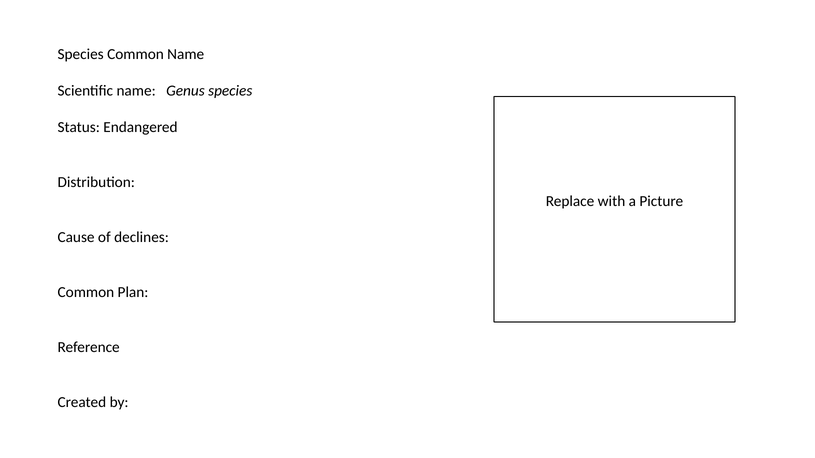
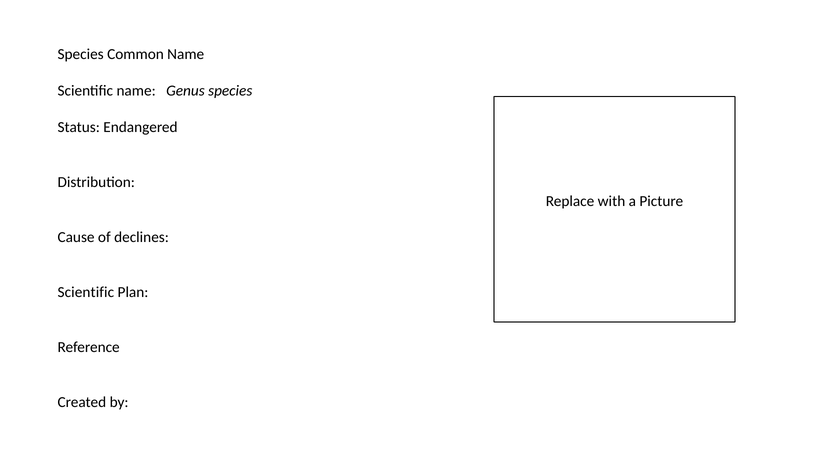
Common at (86, 293): Common -> Scientific
